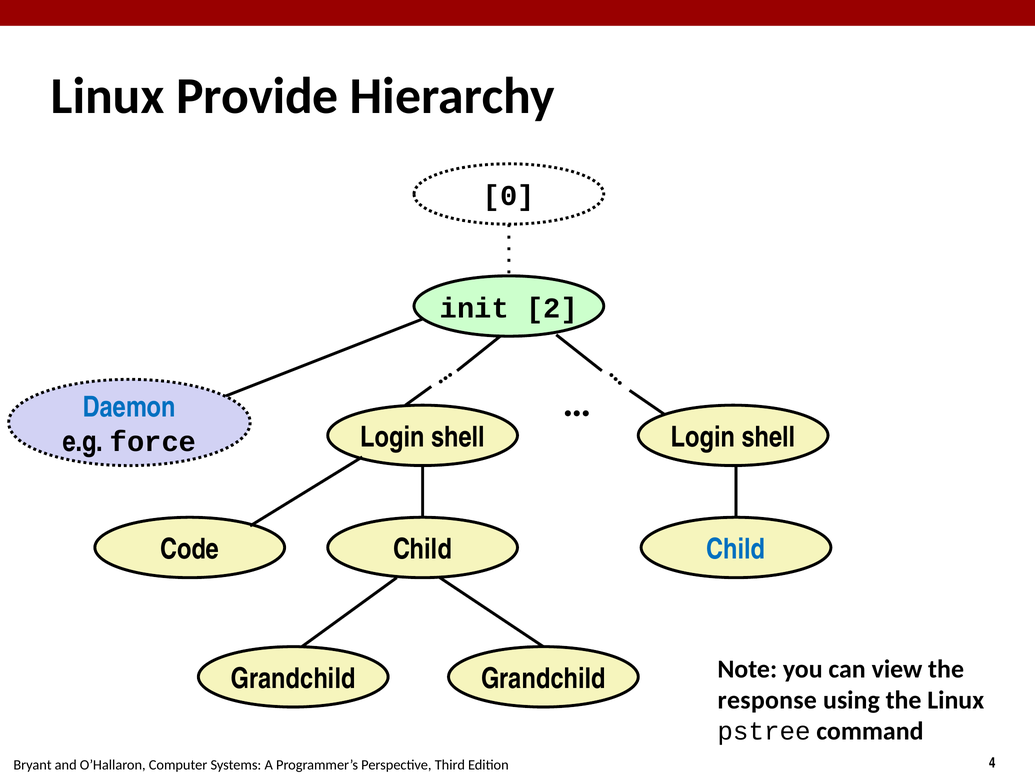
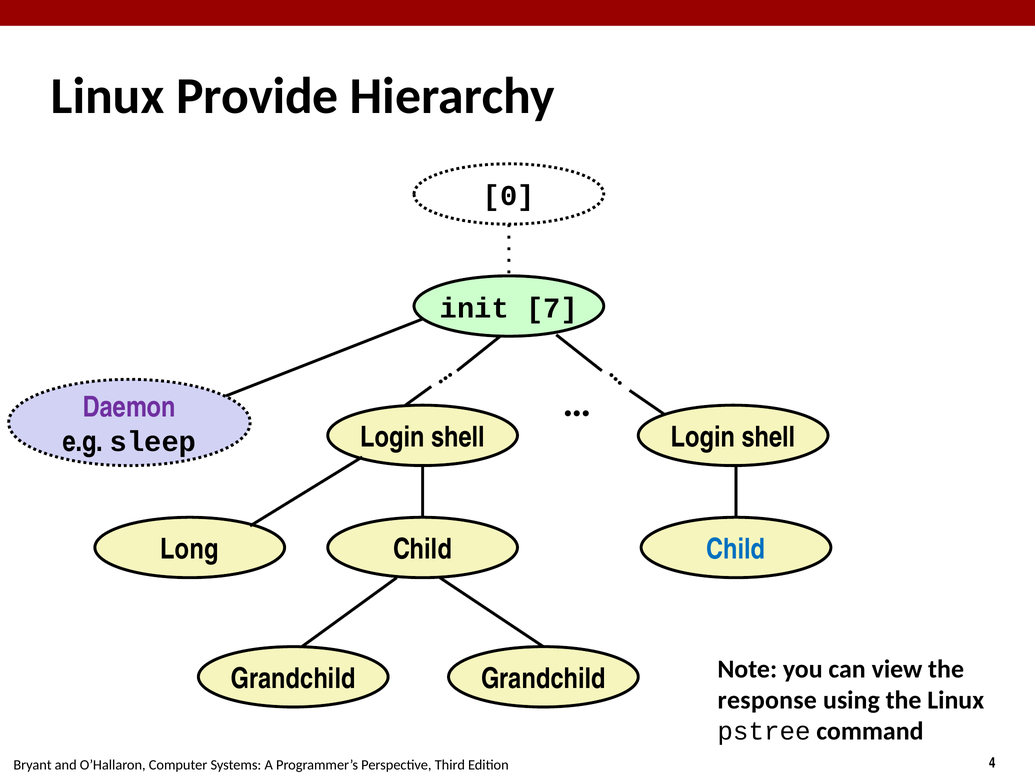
2: 2 -> 7
Daemon colour: blue -> purple
force: force -> sleep
Code: Code -> Long
